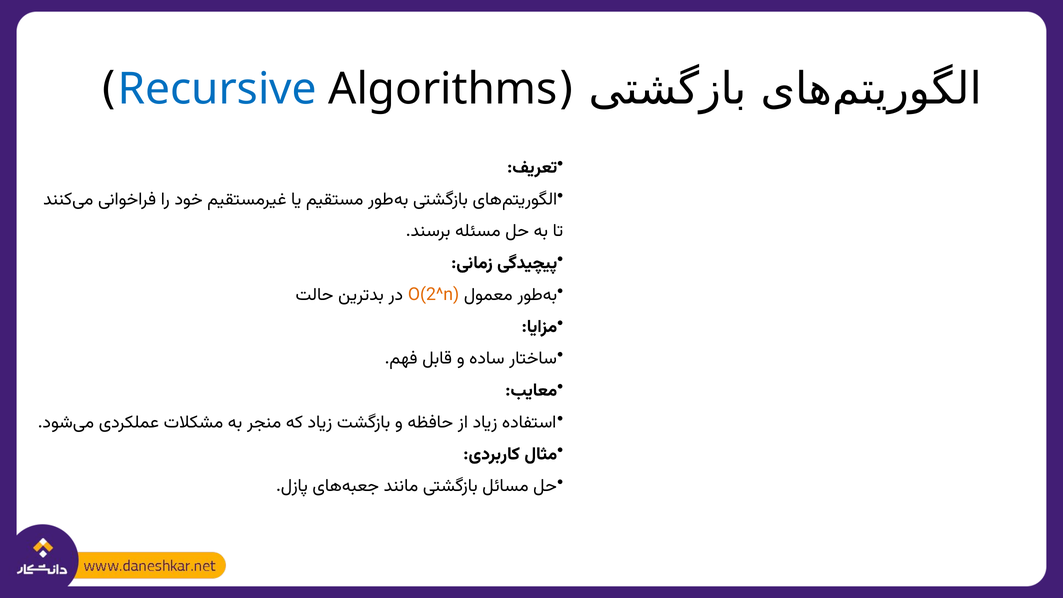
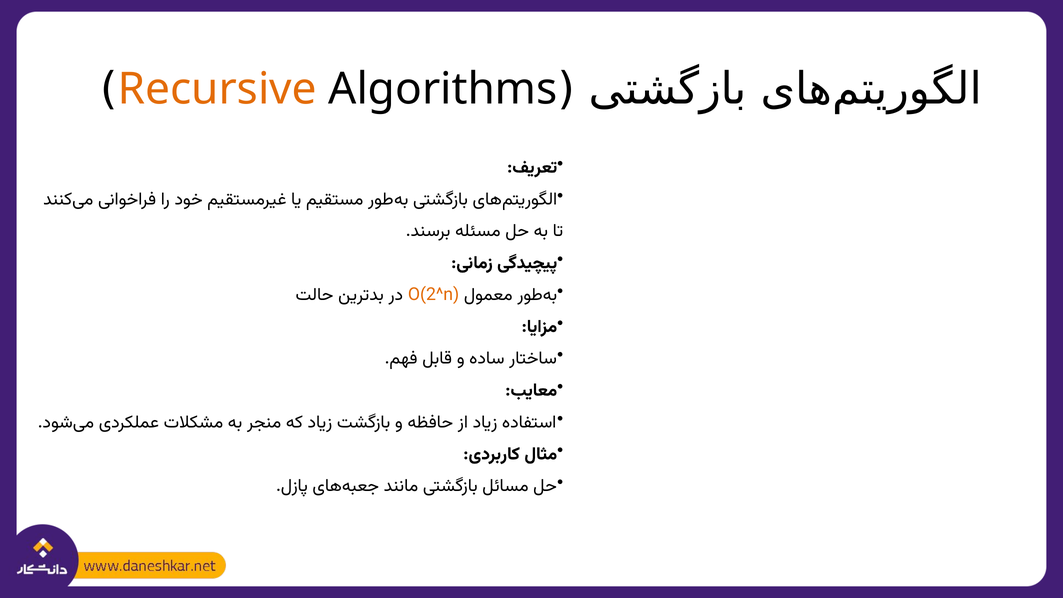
Recursive colour: blue -> orange
